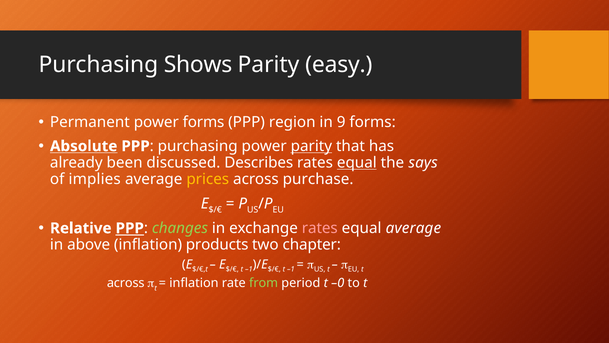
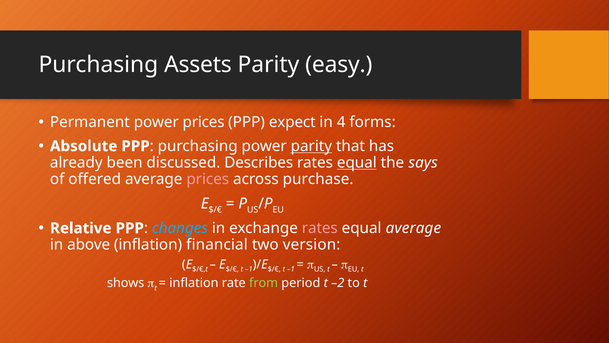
Shows: Shows -> Assets
power forms: forms -> prices
region: region -> expect
9: 9 -> 4
Absolute underline: present -> none
implies: implies -> offered
prices at (208, 179) colour: yellow -> pink
PPP at (130, 228) underline: present -> none
changes colour: light green -> light blue
products: products -> financial
chapter: chapter -> version
across at (126, 283): across -> shows
–0: –0 -> –2
